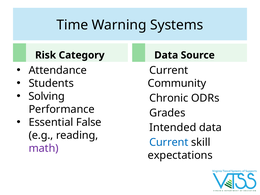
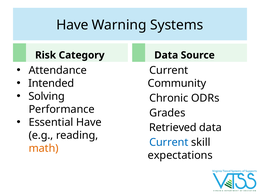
Time at (72, 25): Time -> Have
Students: Students -> Intended
Essential False: False -> Have
Intended: Intended -> Retrieved
math colour: purple -> orange
